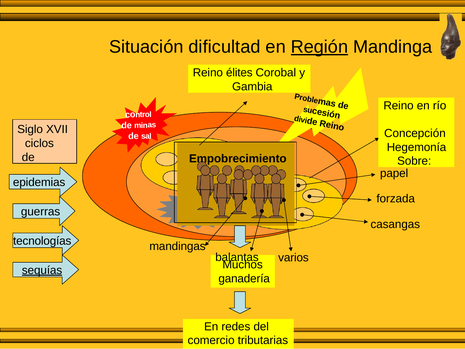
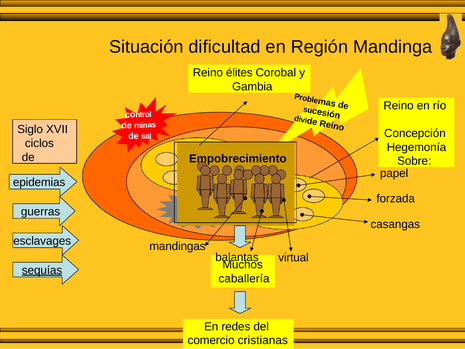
Región underline: present -> none
tecnologías: tecnologías -> esclavages
varios: varios -> virtual
ganadería: ganadería -> caballería
tributarias: tributarias -> cristianas
